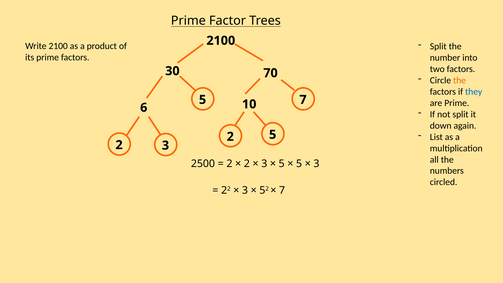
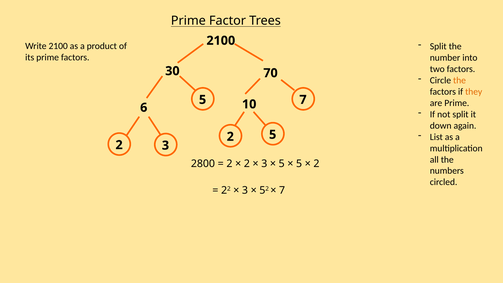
they colour: blue -> orange
2500: 2500 -> 2800
3 at (316, 164): 3 -> 2
